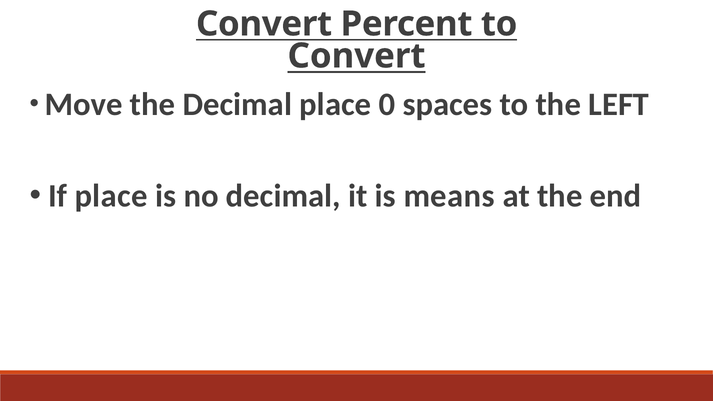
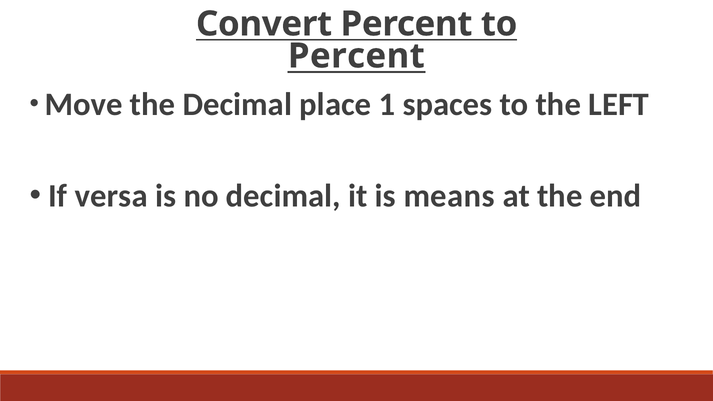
Convert at (357, 56): Convert -> Percent
0: 0 -> 1
If place: place -> versa
